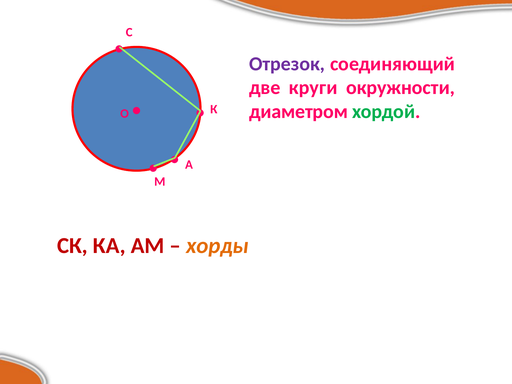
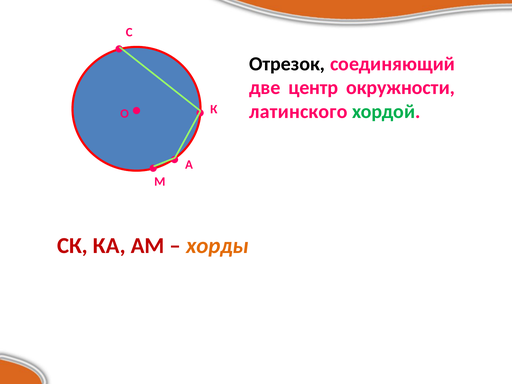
Отрезок colour: purple -> black
круги: круги -> центр
диаметром: диаметром -> латинского
